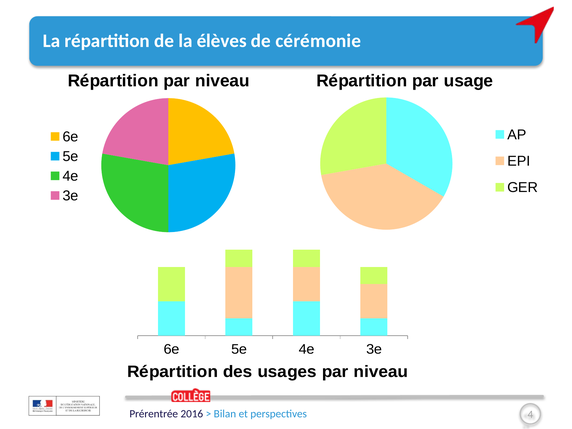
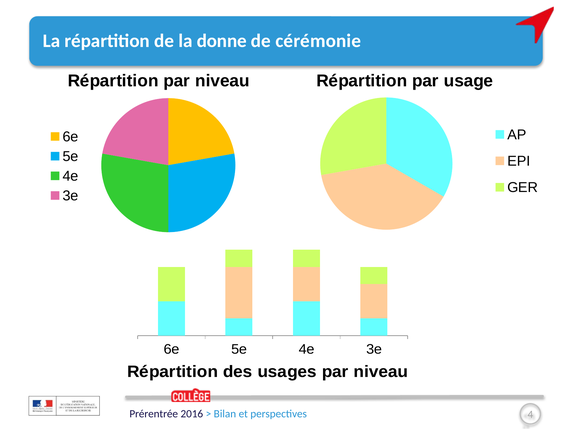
élèves: élèves -> donne
